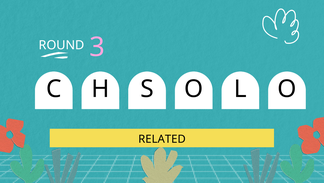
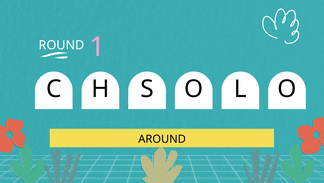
3: 3 -> 1
RELATED: RELATED -> AROUND
